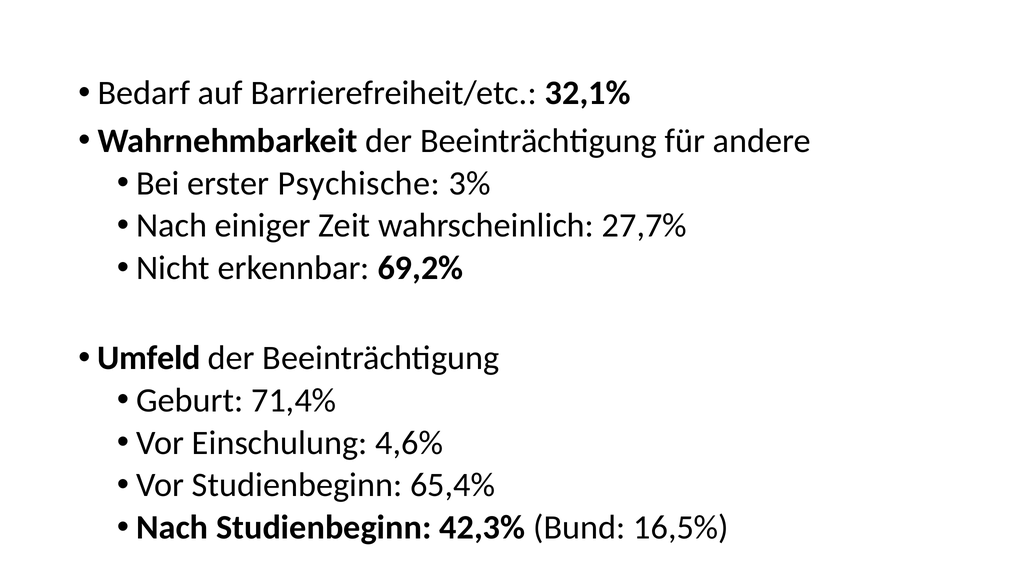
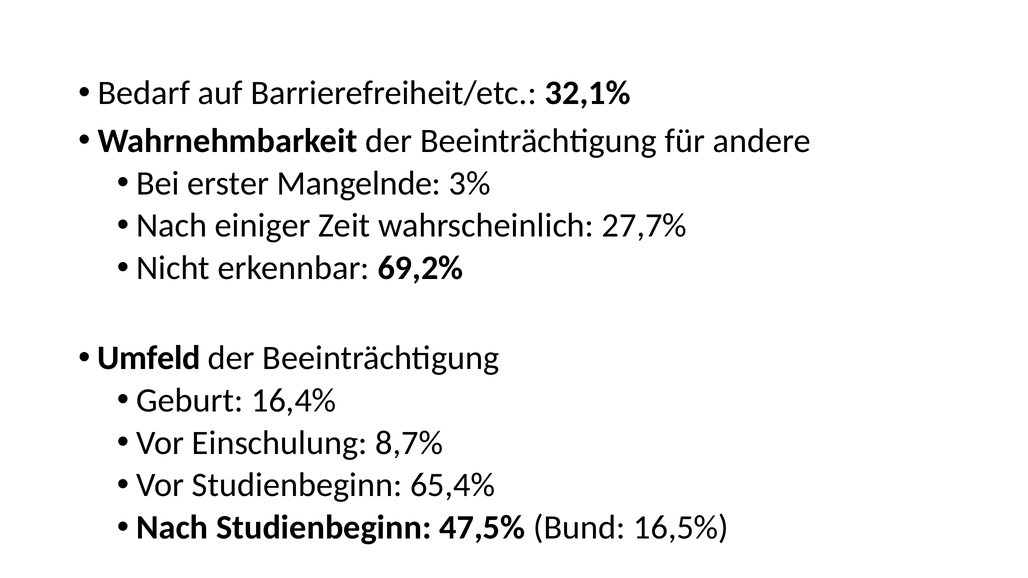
Psychische: Psychische -> Mangelnde
71,4%: 71,4% -> 16,4%
4,6%: 4,6% -> 8,7%
42,3%: 42,3% -> 47,5%
